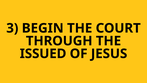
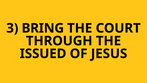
BEGIN: BEGIN -> BRING
